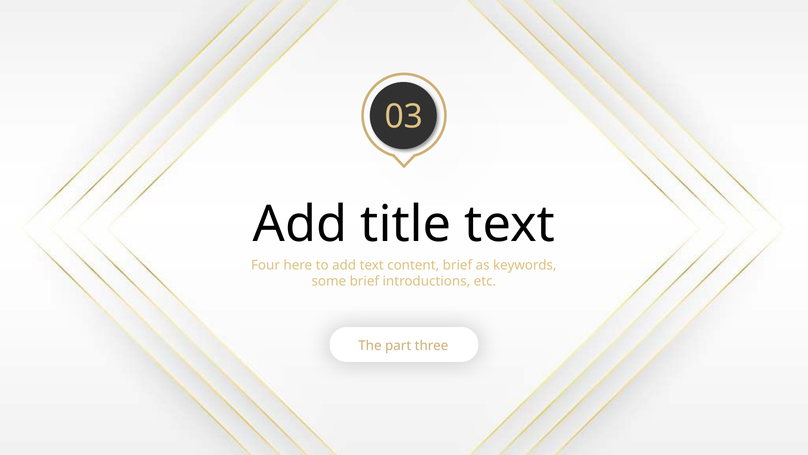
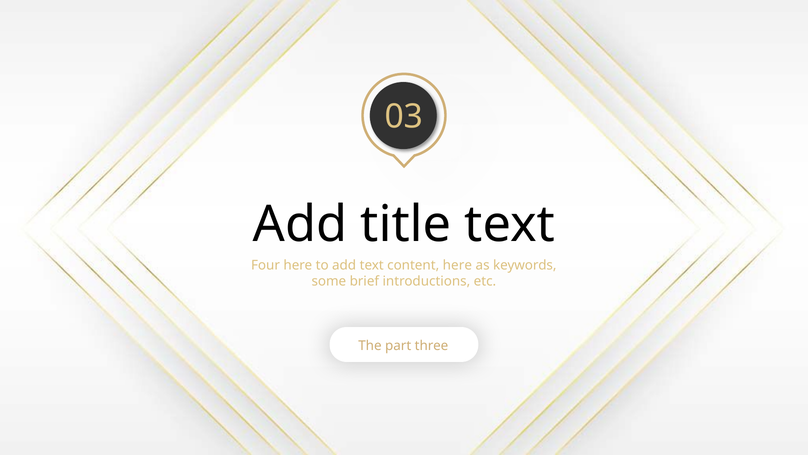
content brief: brief -> here
